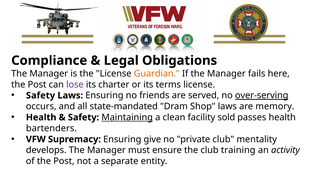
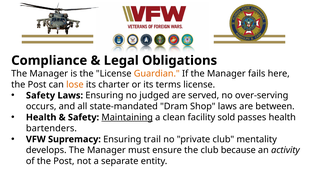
lose colour: purple -> orange
friends: friends -> judged
over-serving underline: present -> none
memory: memory -> between
give: give -> trail
training: training -> because
